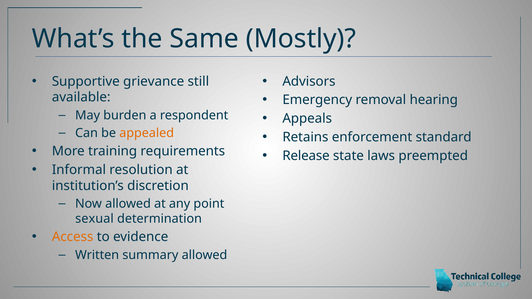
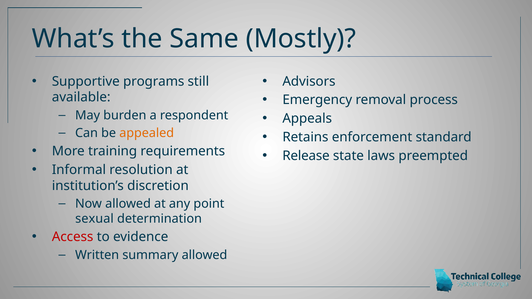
grievance: grievance -> programs
hearing: hearing -> process
Access colour: orange -> red
